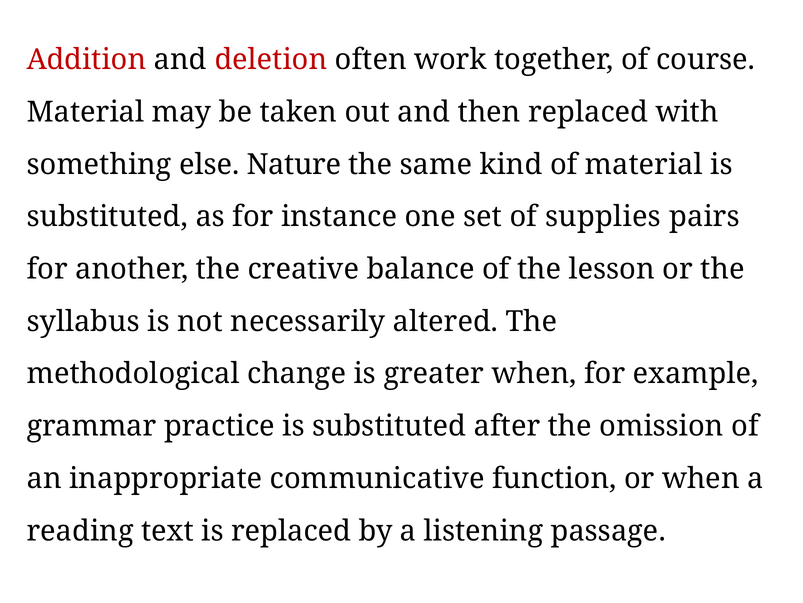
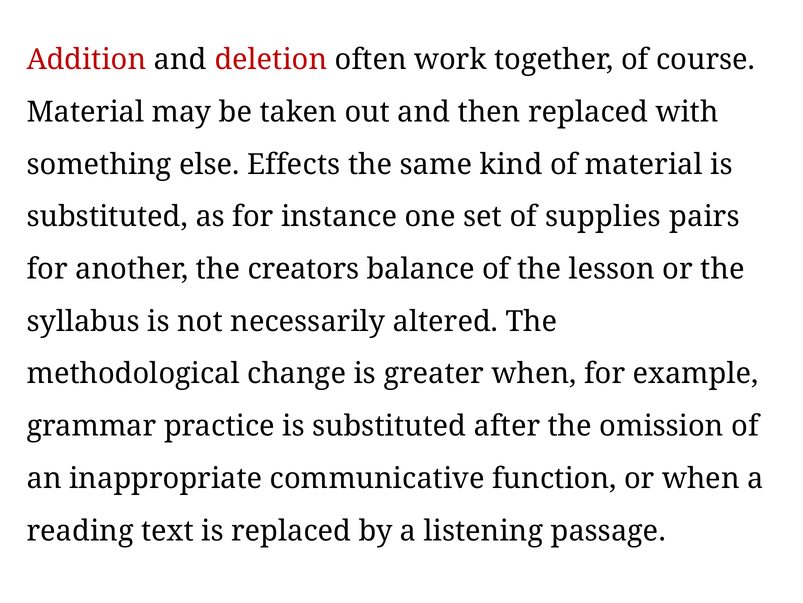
Nature: Nature -> Effects
creative: creative -> creators
